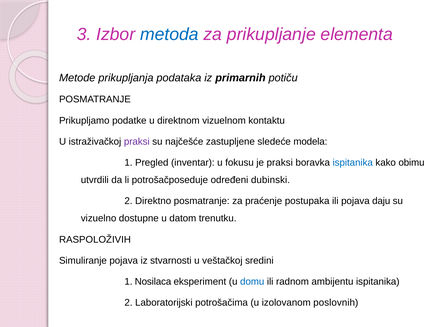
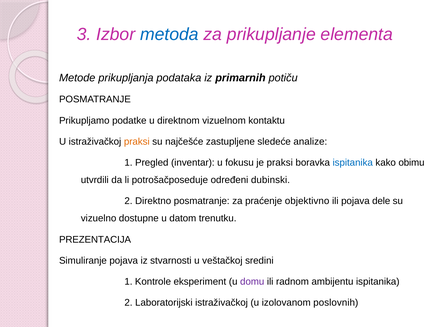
praksi at (137, 142) colour: purple -> orange
modela: modela -> analize
postupaka: postupaka -> objektivno
daju: daju -> dele
RASPOLOŽIVIH: RASPOLOŽIVIH -> PREZENTACIJA
Nosilaca: Nosilaca -> Kontrole
domu colour: blue -> purple
Laboratorijski potrošačima: potrošačima -> istraživačkoj
